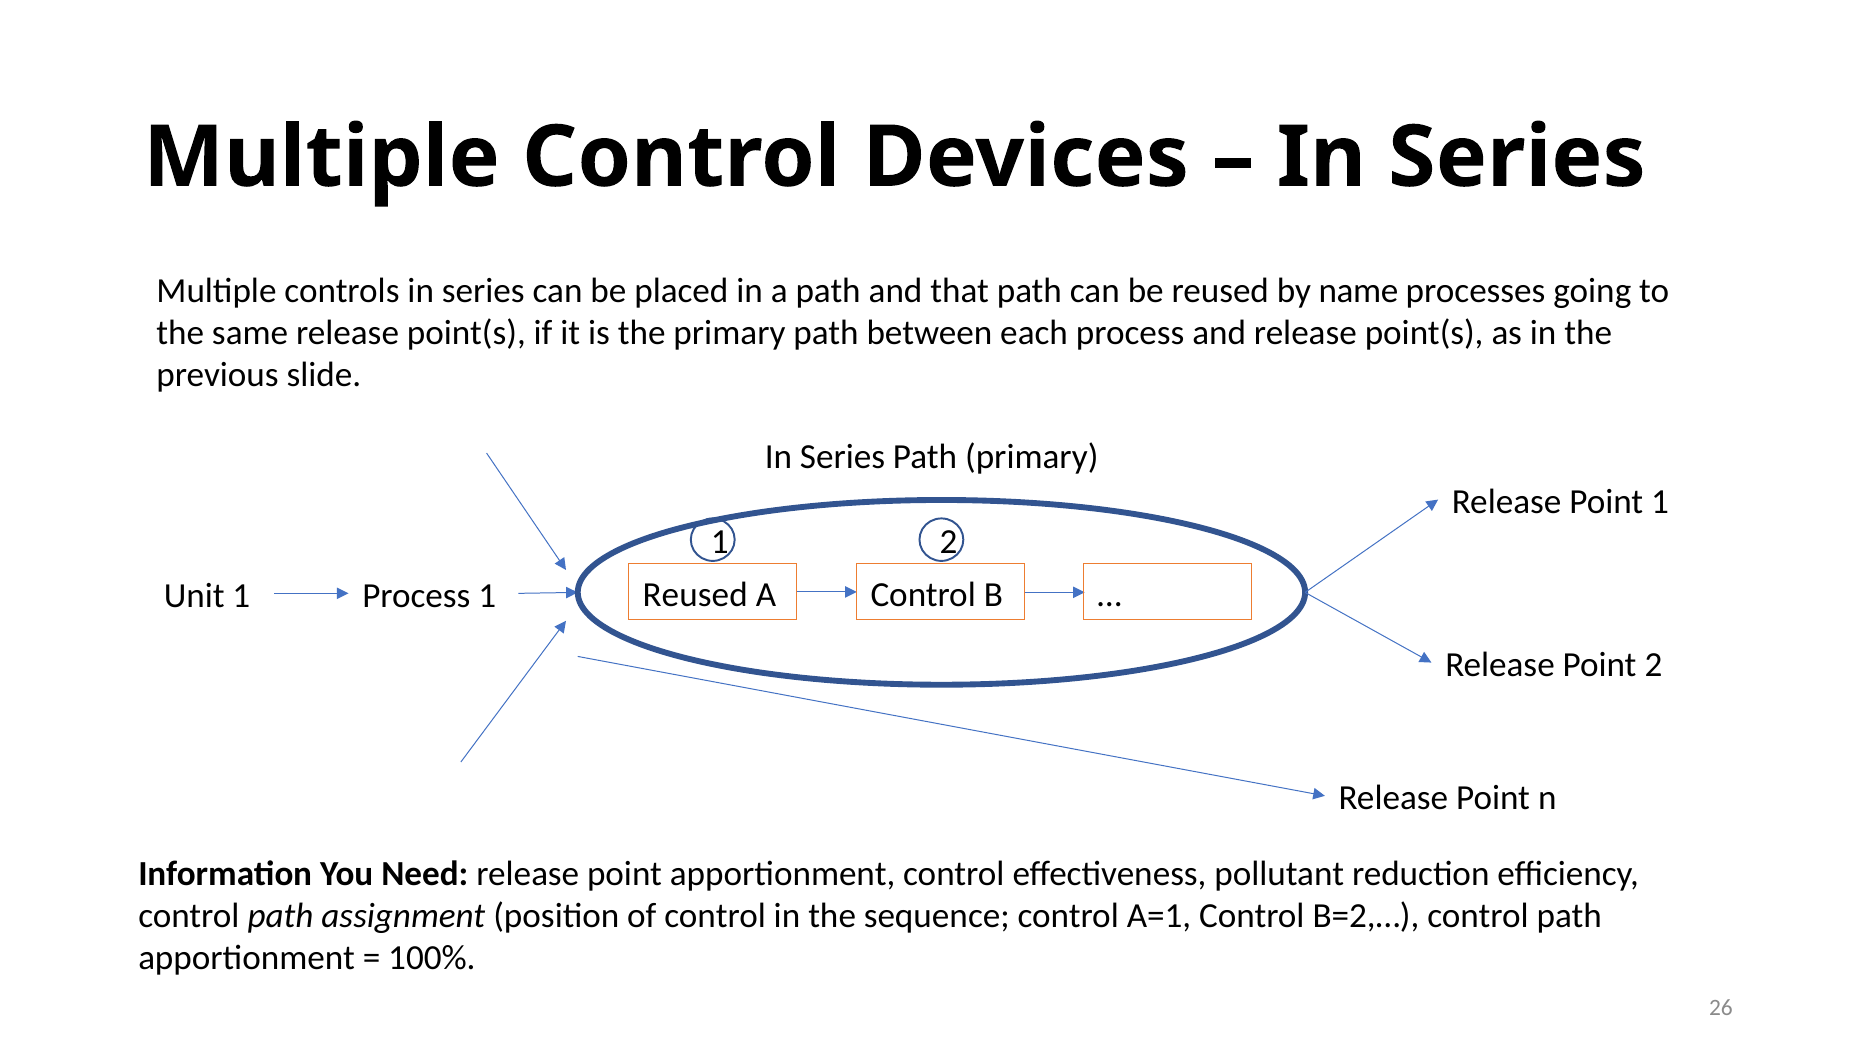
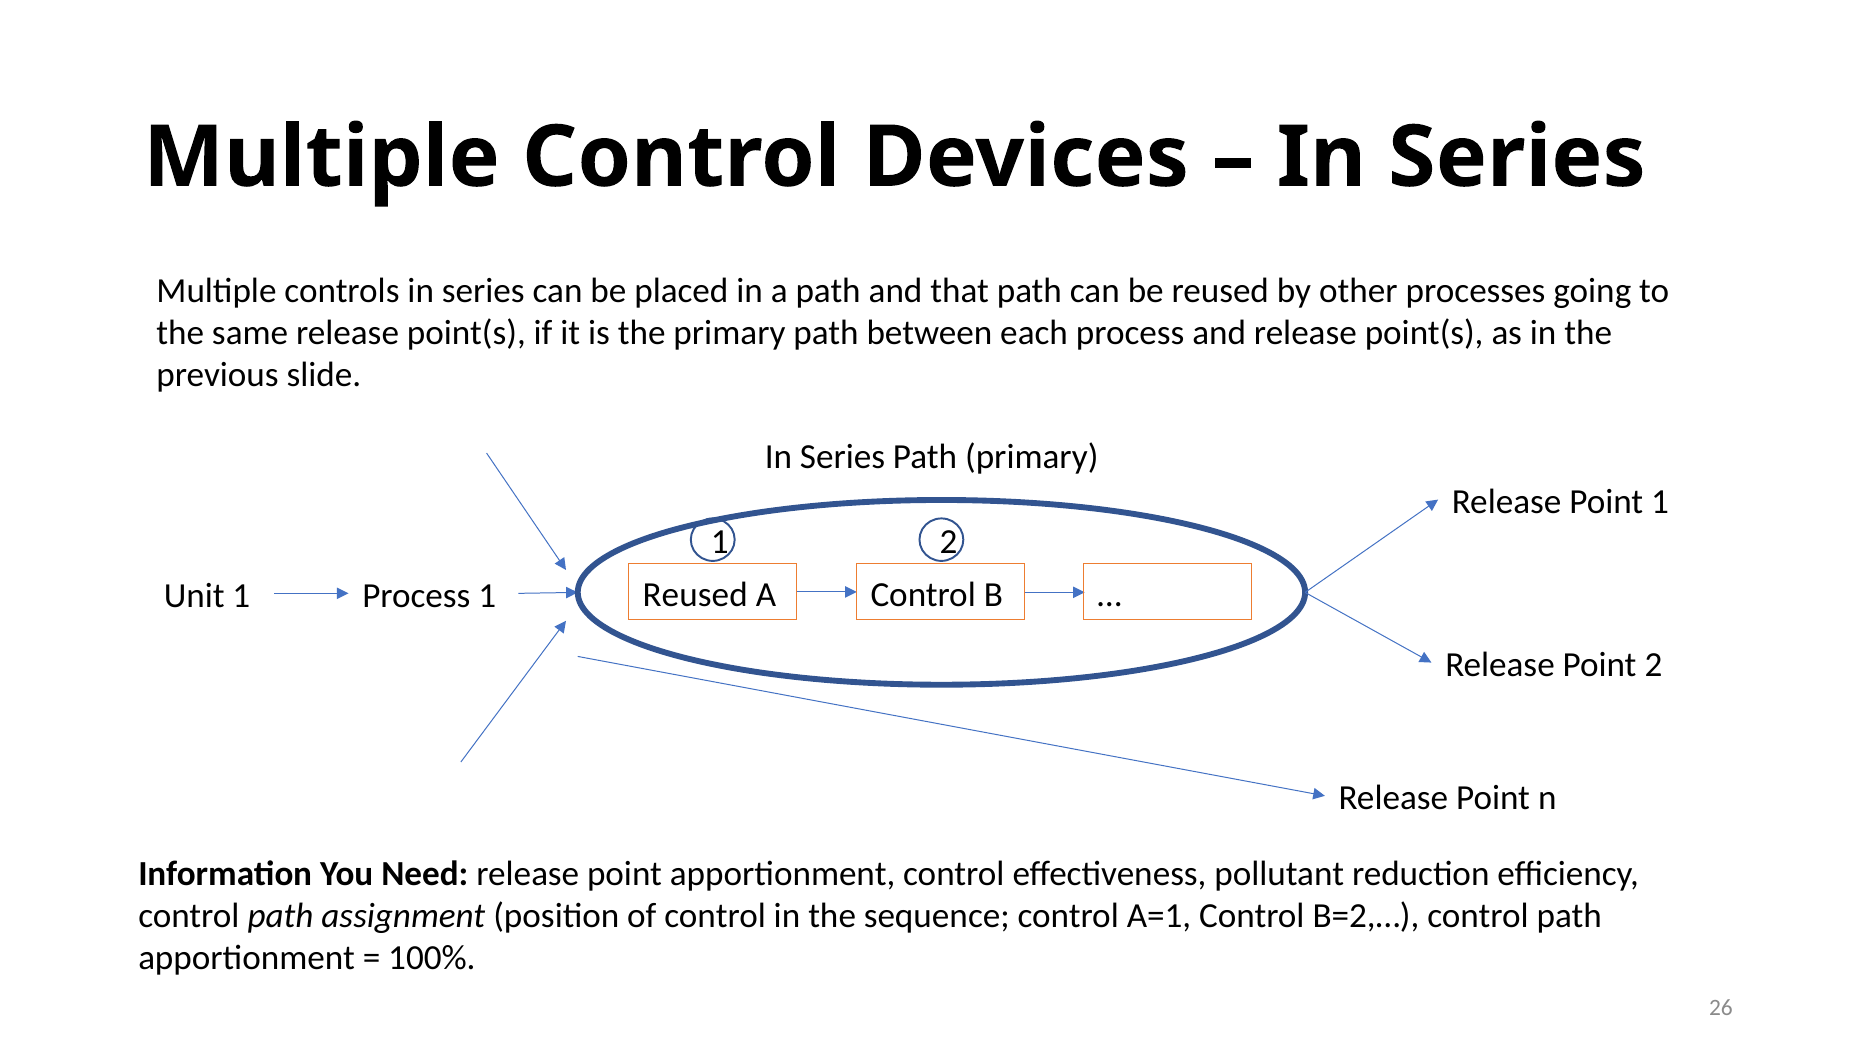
name: name -> other
